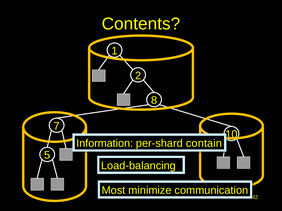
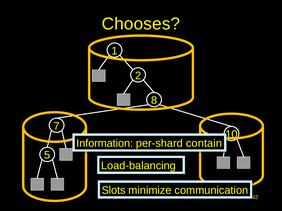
Contents: Contents -> Chooses
Most: Most -> Slots
